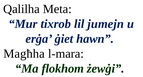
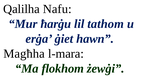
Meta: Meta -> Nafu
tixrob: tixrob -> ħarġu
jumejn: jumejn -> tathom
